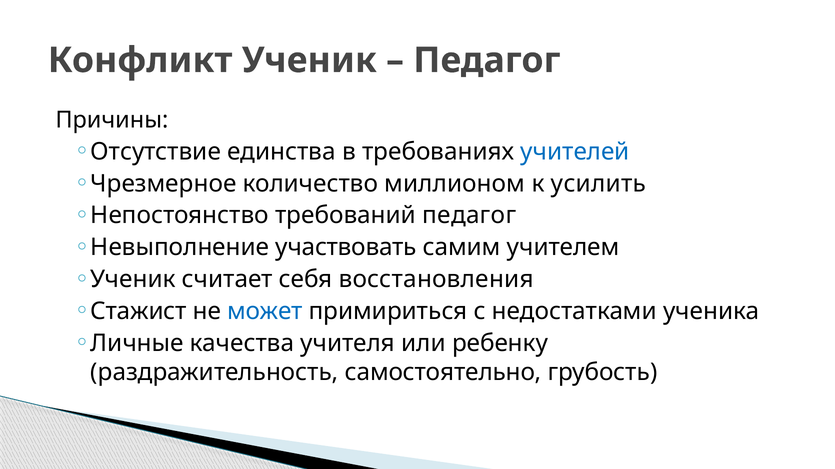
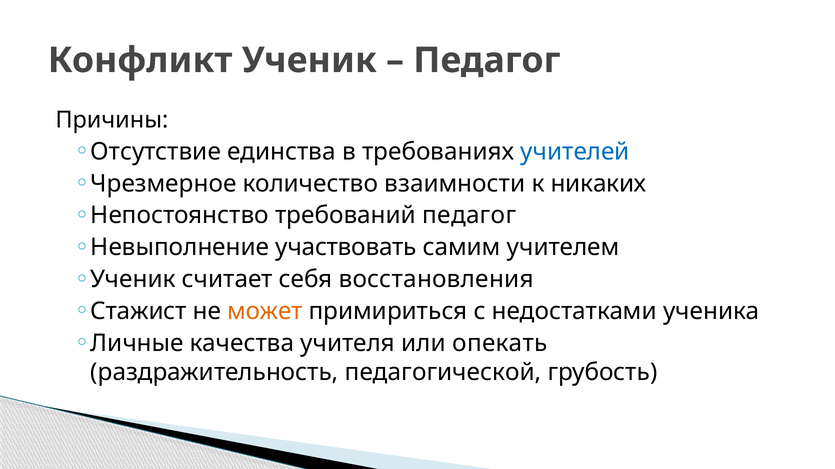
миллионом: миллионом -> взаимности
усилить: усилить -> никаких
может colour: blue -> orange
ребенку: ребенку -> опекать
самостоятельно: самостоятельно -> педагогической
